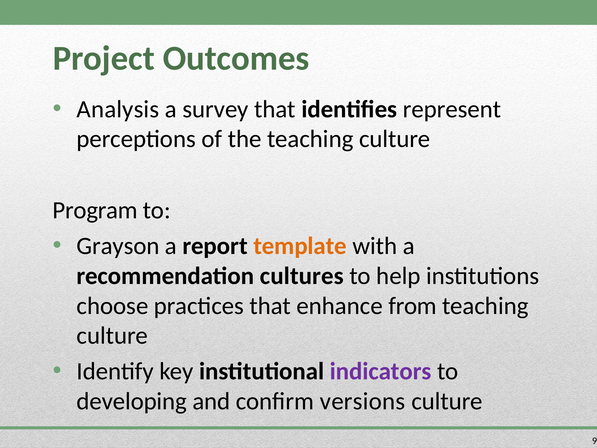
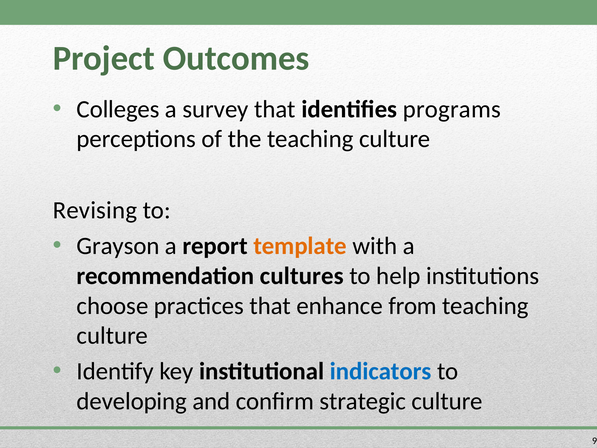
Analysis: Analysis -> Colleges
represent: represent -> programs
Program: Program -> Revising
indicators colour: purple -> blue
versions: versions -> strategic
